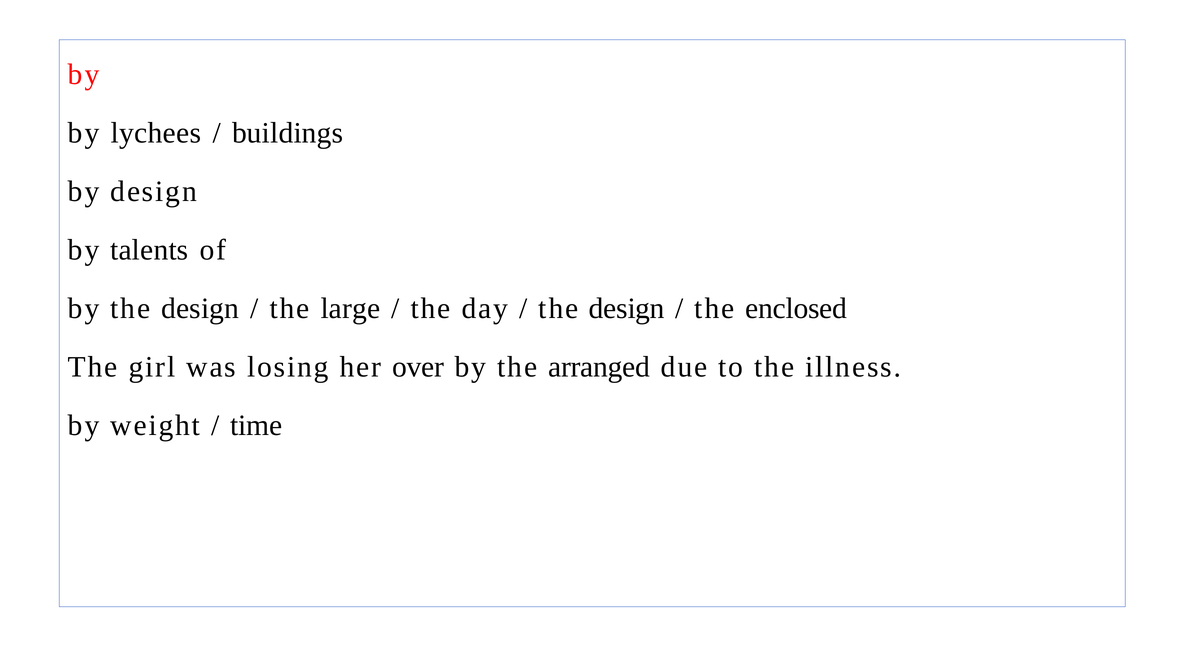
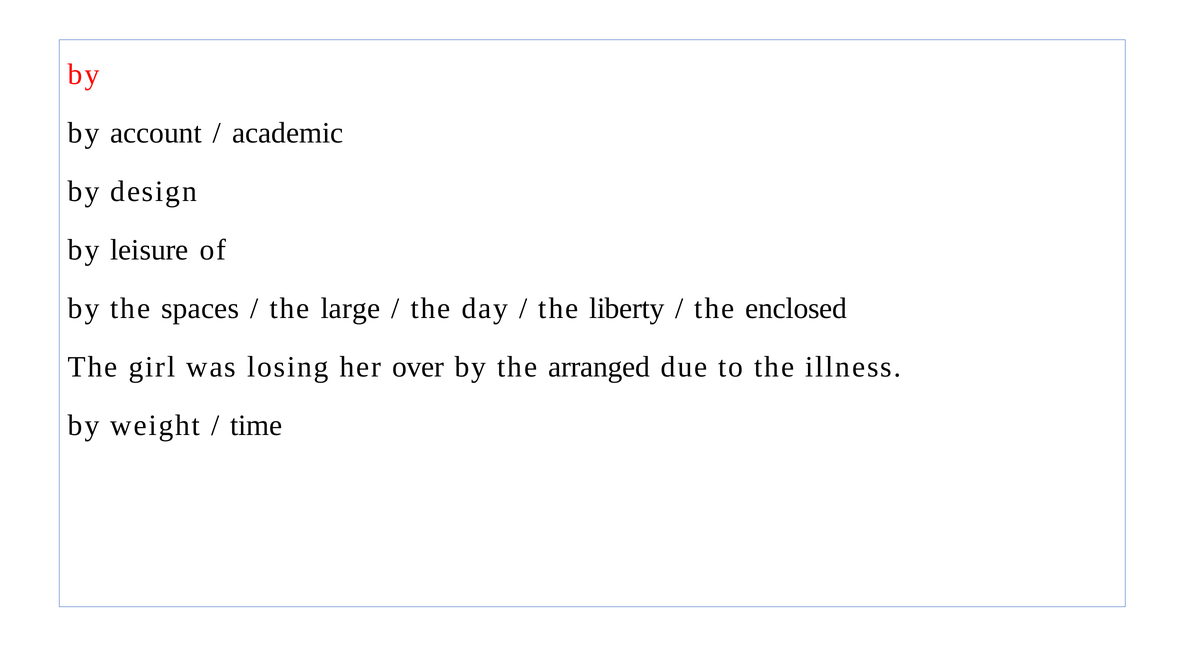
lychees: lychees -> account
buildings: buildings -> academic
talents: talents -> leisure
by the design: design -> spaces
design at (627, 309): design -> liberty
